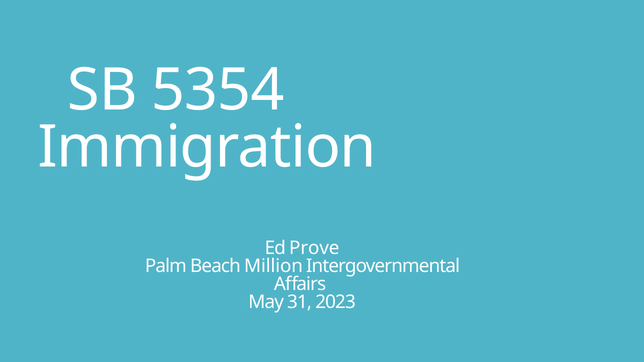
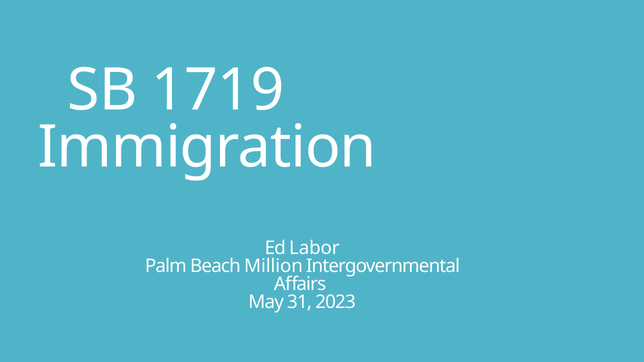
5354: 5354 -> 1719
Prove: Prove -> Labor
